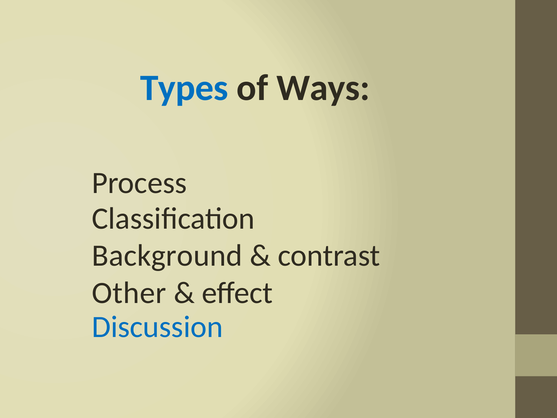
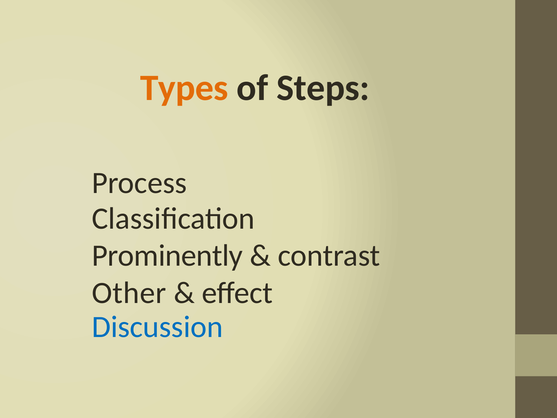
Types colour: blue -> orange
Ways: Ways -> Steps
Background: Background -> Prominently
